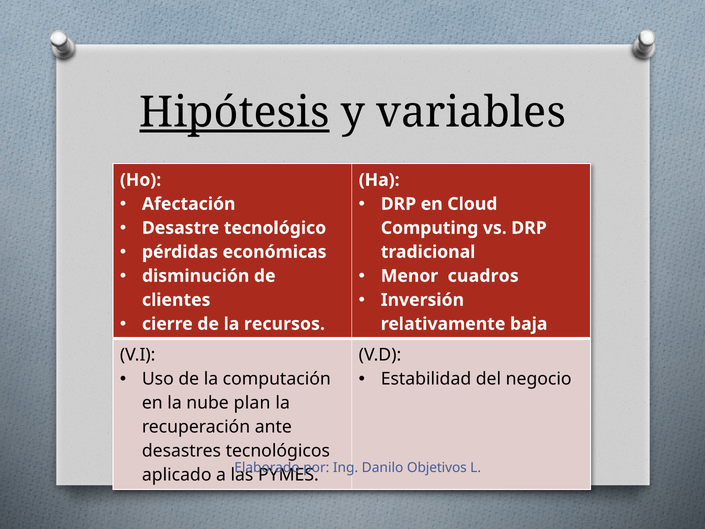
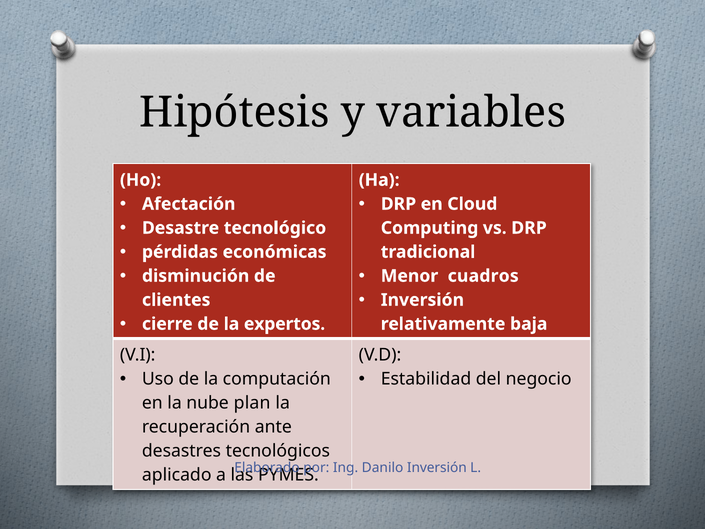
Hipótesis underline: present -> none
recursos: recursos -> expertos
Danilo Objetivos: Objetivos -> Inversión
